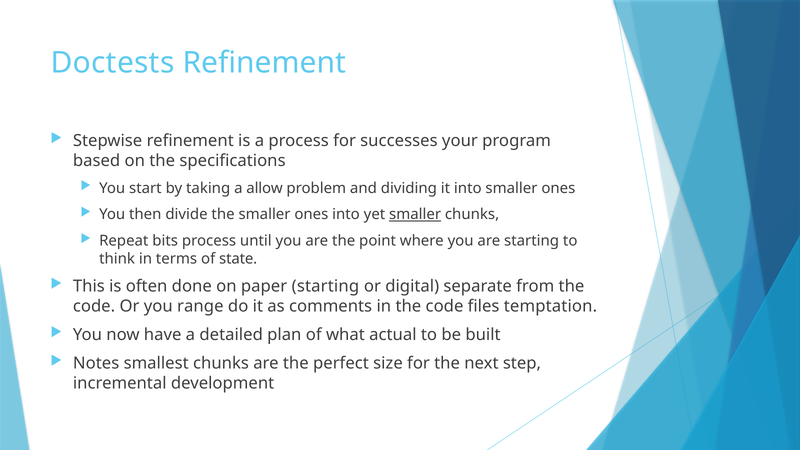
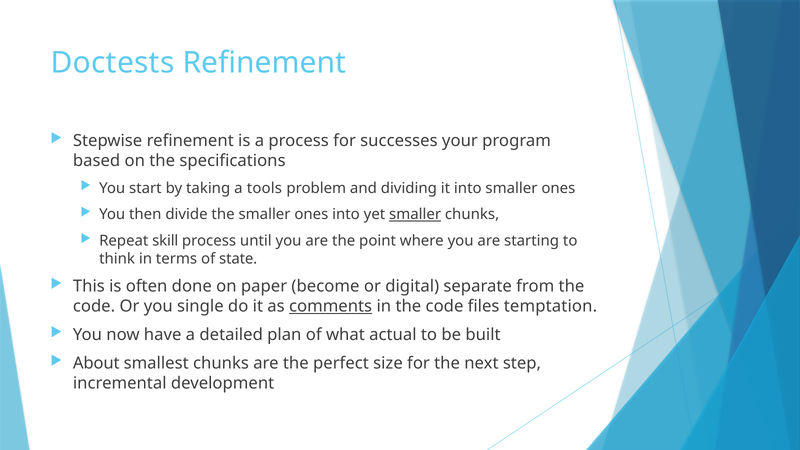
allow: allow -> tools
bits: bits -> skill
paper starting: starting -> become
range: range -> single
comments underline: none -> present
Notes: Notes -> About
